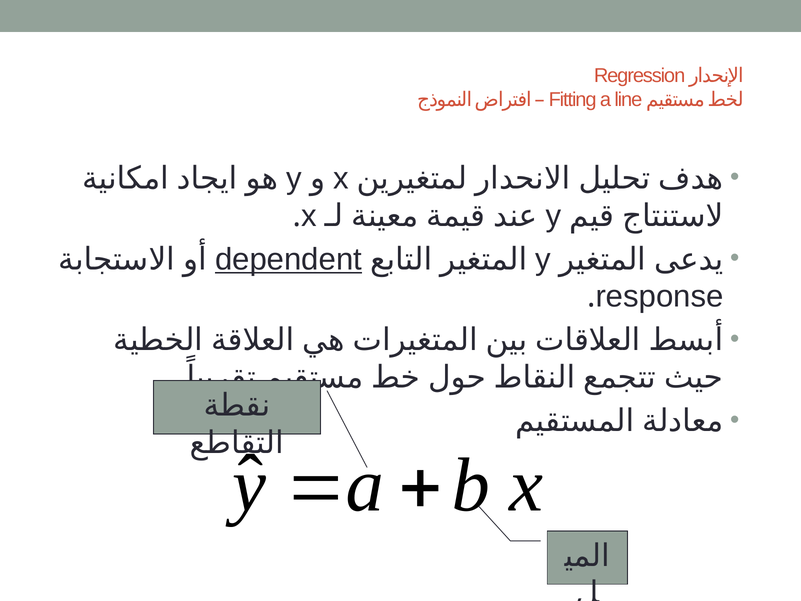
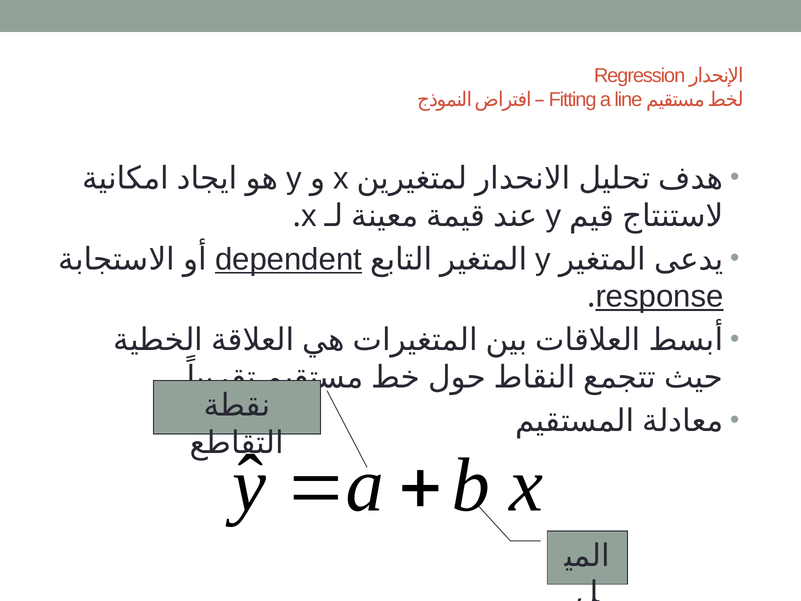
response underline: none -> present
